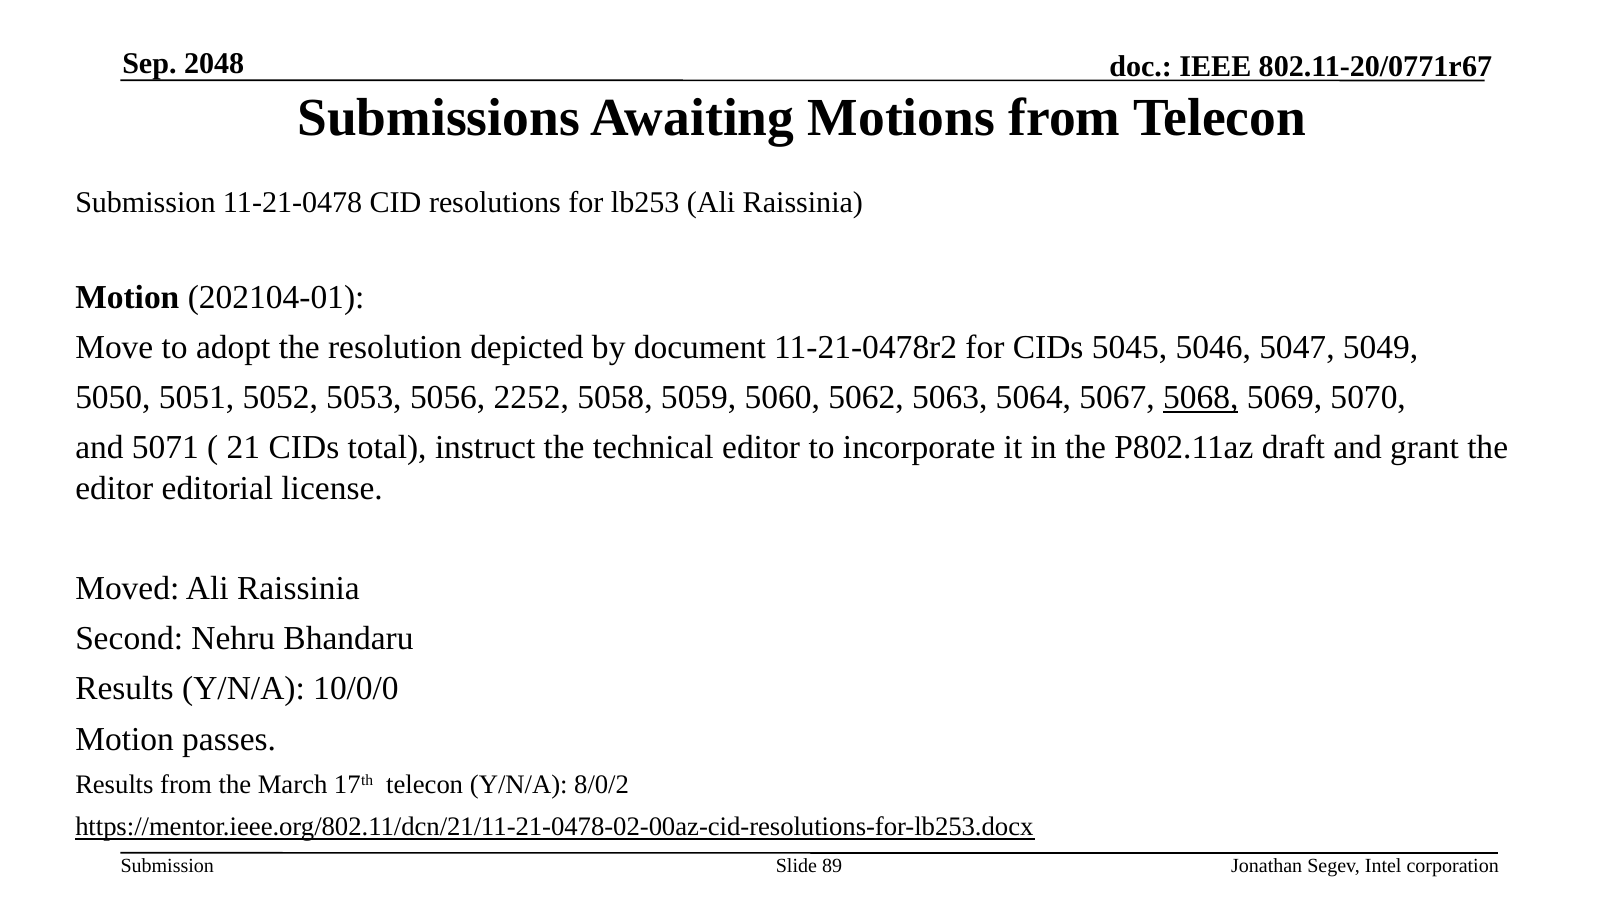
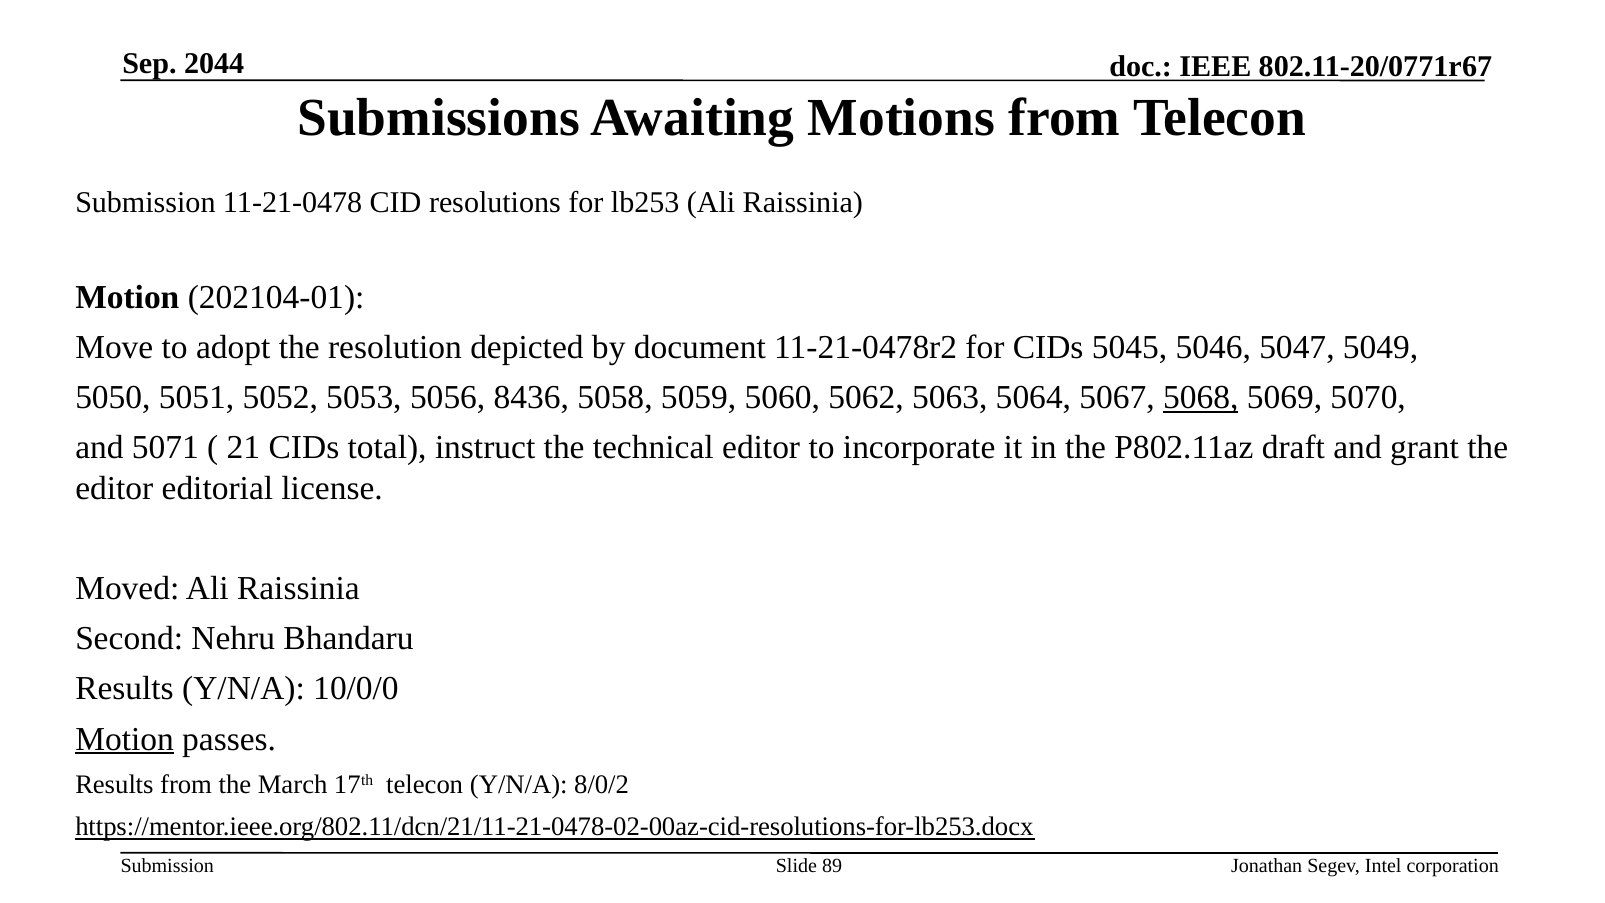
2048: 2048 -> 2044
2252: 2252 -> 8436
Motion at (125, 739) underline: none -> present
